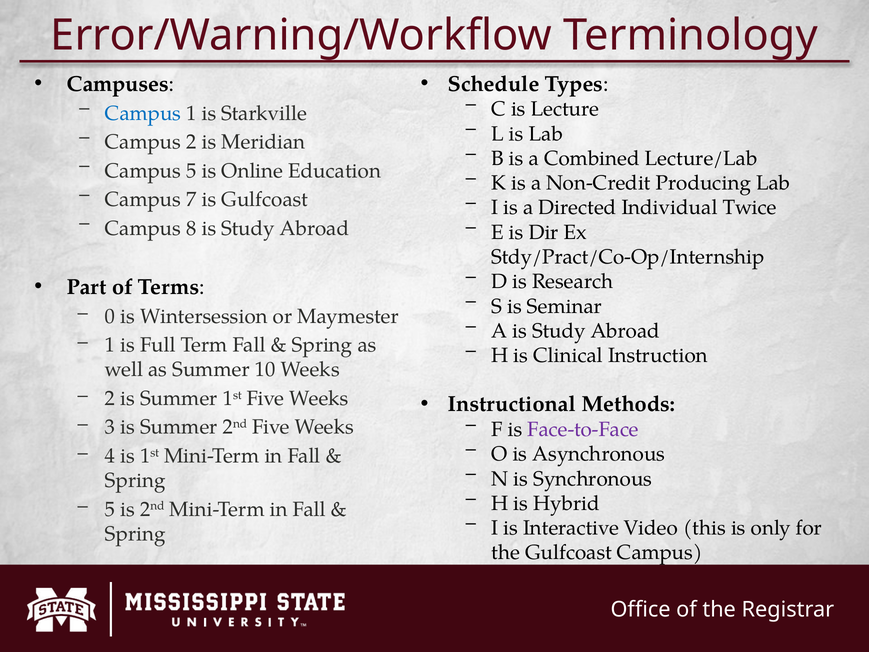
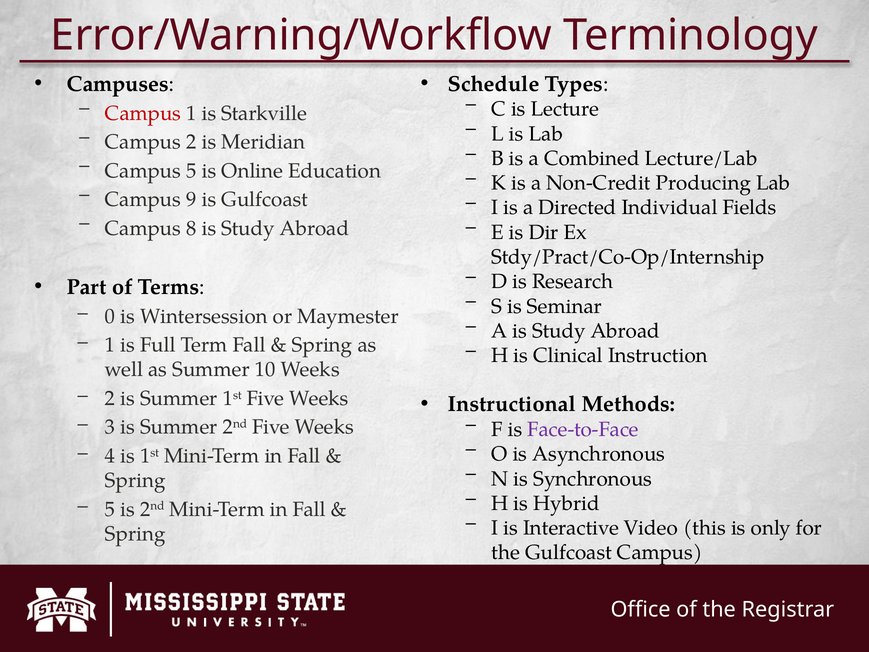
Campus at (143, 113) colour: blue -> red
7: 7 -> 9
Twice: Twice -> Fields
